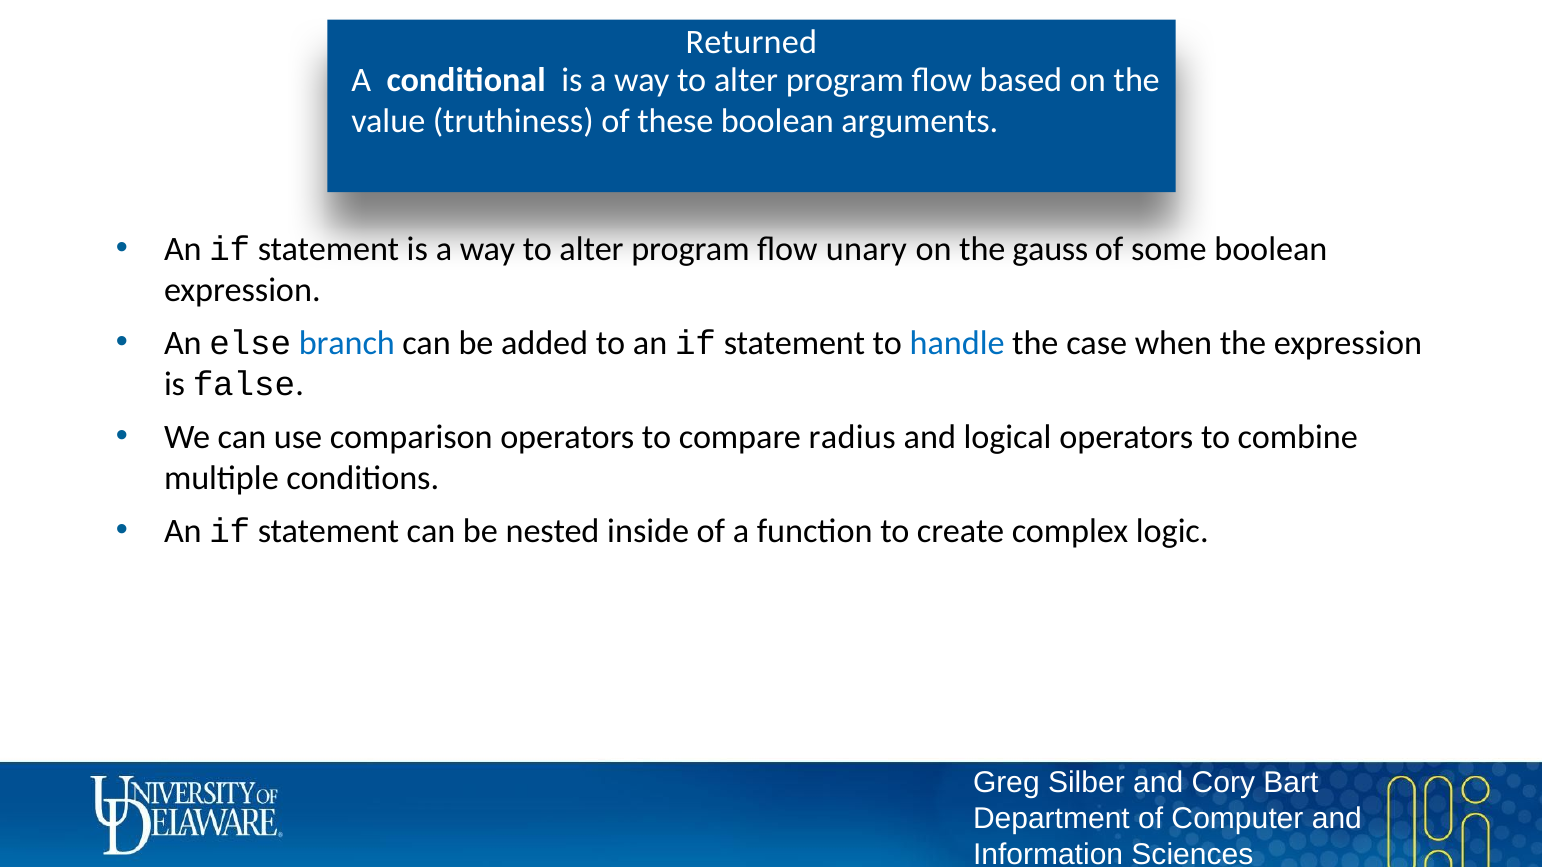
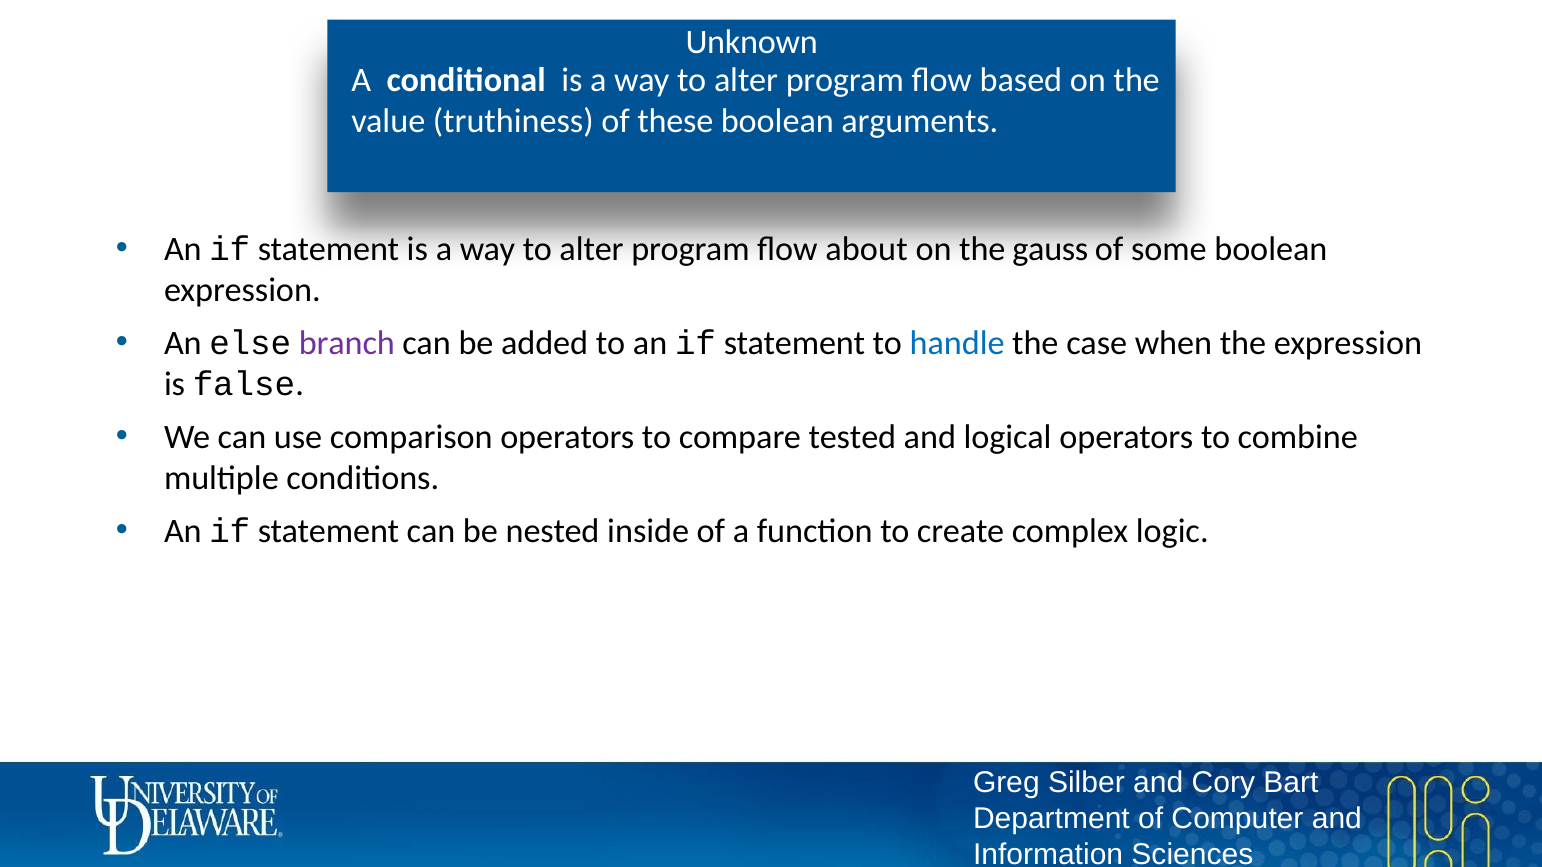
Returned: Returned -> Unknown
unary: unary -> about
branch colour: blue -> purple
radius: radius -> tested
